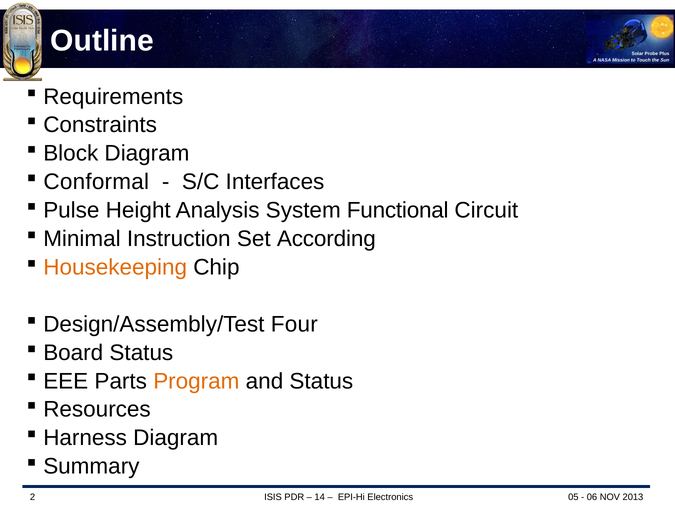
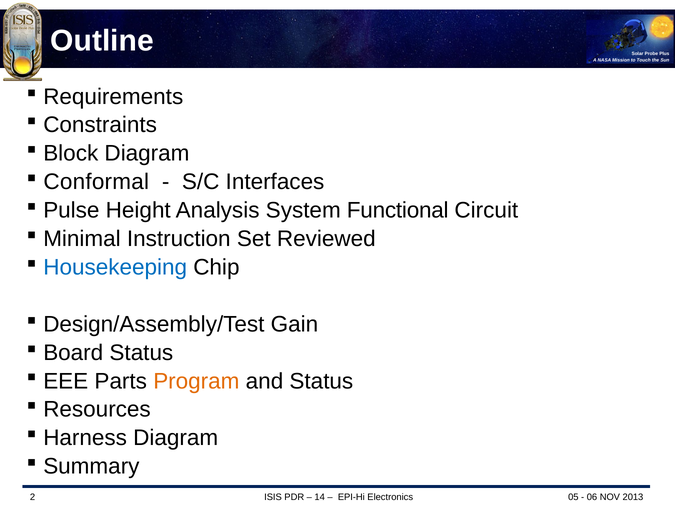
According: According -> Reviewed
Housekeeping colour: orange -> blue
Four: Four -> Gain
